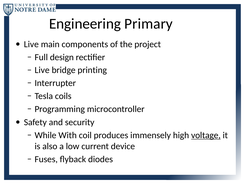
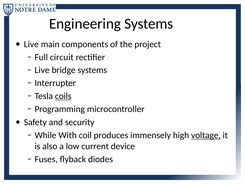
Engineering Primary: Primary -> Systems
design: design -> circuit
bridge printing: printing -> systems
coils underline: none -> present
